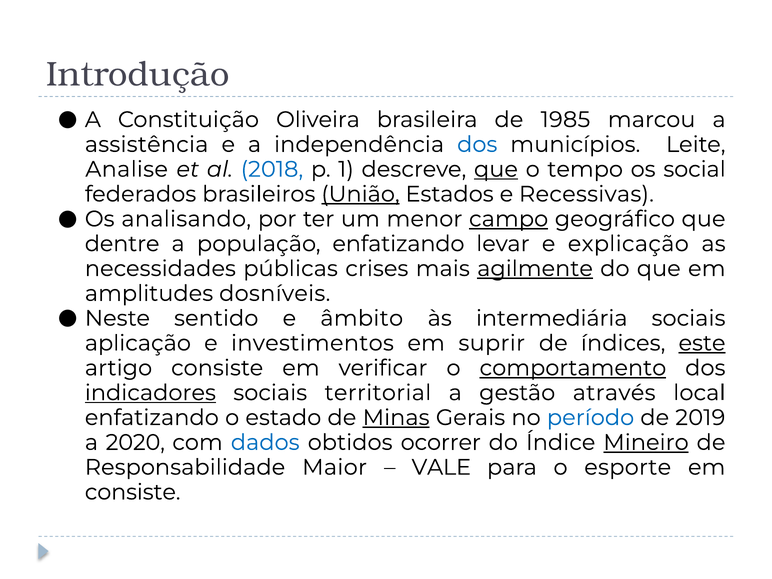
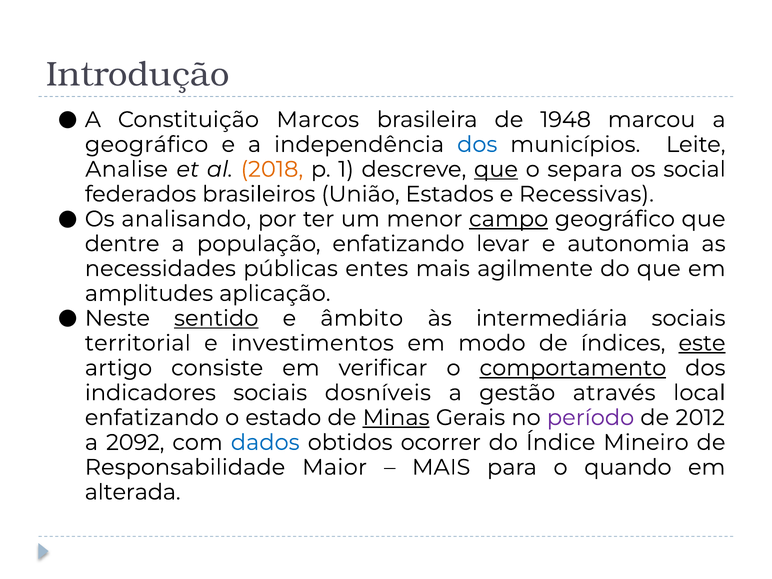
Oliveira: Oliveira -> Marcos
1985: 1985 -> 1948
assistência at (147, 144): assistência -> geográfico
2018 colour: blue -> orange
tempo: tempo -> separa
União underline: present -> none
explicação: explicação -> autonomia
crises: crises -> entes
agilmente underline: present -> none
dosníveis: dosníveis -> aplicação
sentido underline: none -> present
aplicação: aplicação -> territorial
suprir: suprir -> modo
indicadores underline: present -> none
territorial: territorial -> dosníveis
período colour: blue -> purple
2019: 2019 -> 2012
2020: 2020 -> 2092
Mineiro underline: present -> none
VALE at (441, 467): VALE -> MAIS
esporte: esporte -> quando
consiste at (133, 492): consiste -> alterada
